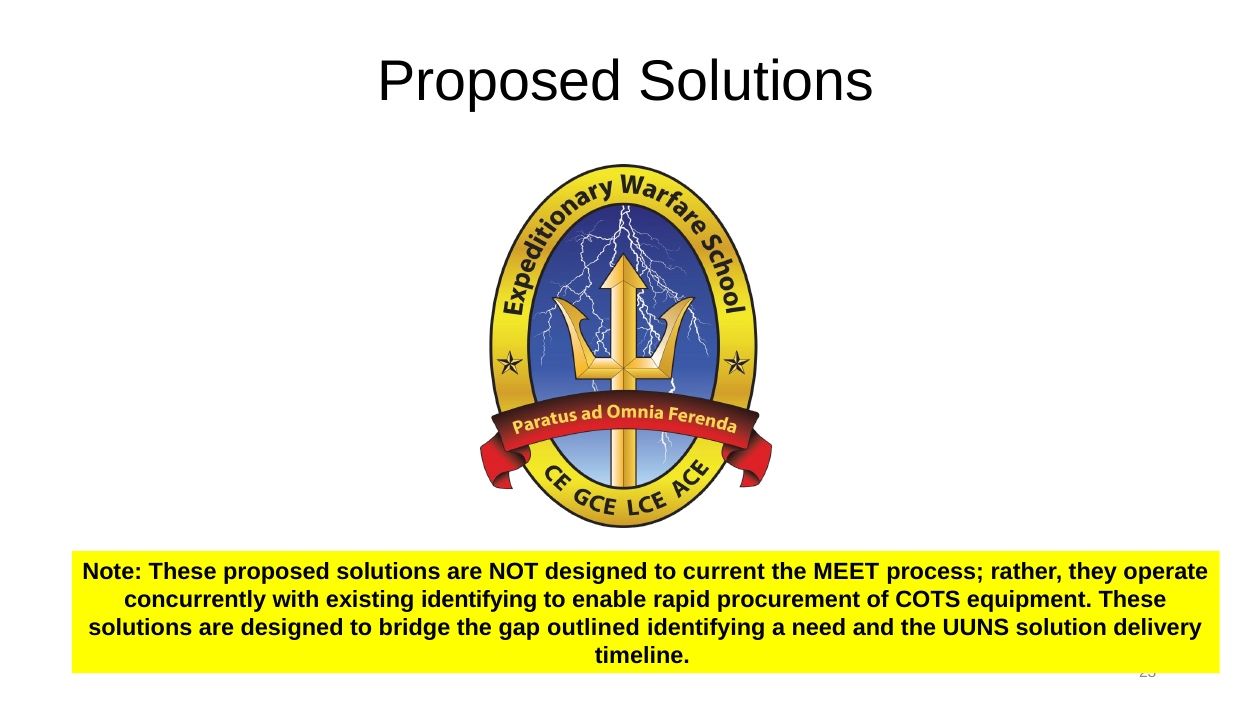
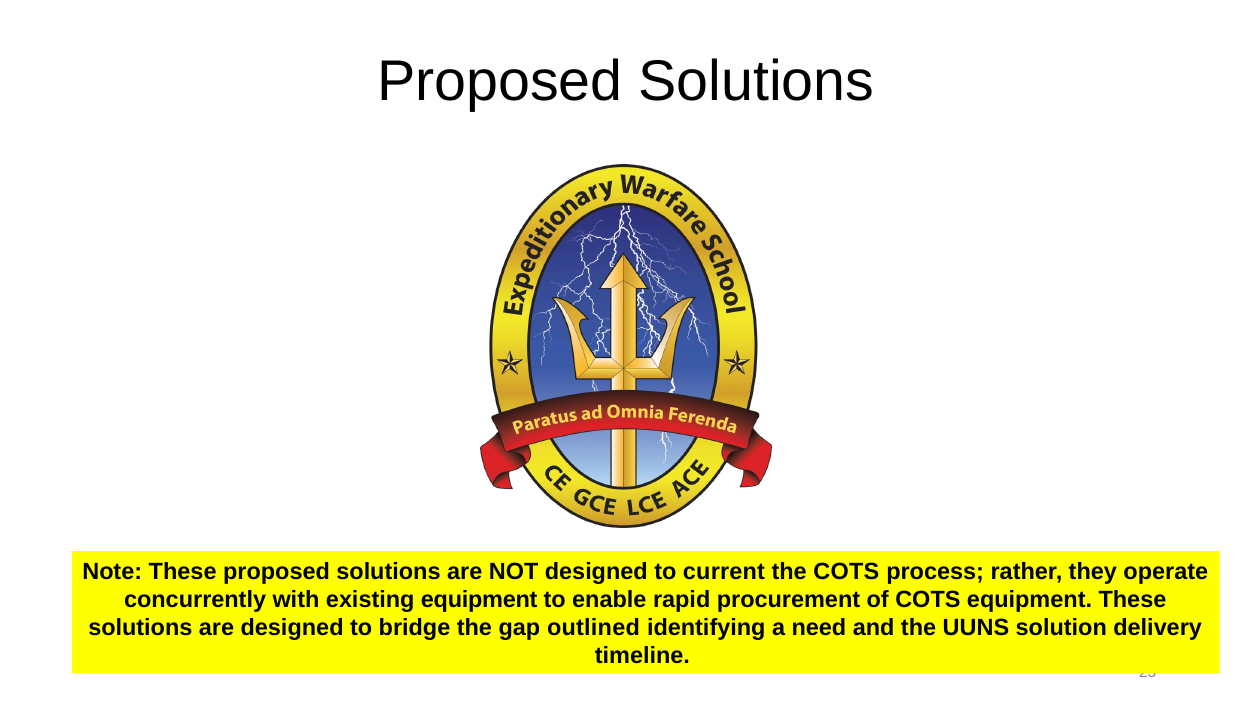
the MEET: MEET -> COTS
existing identifying: identifying -> equipment
